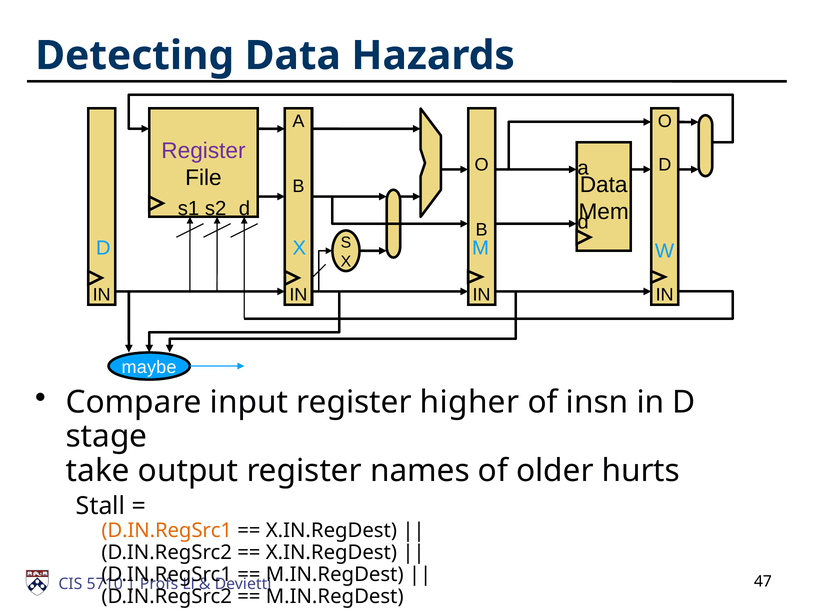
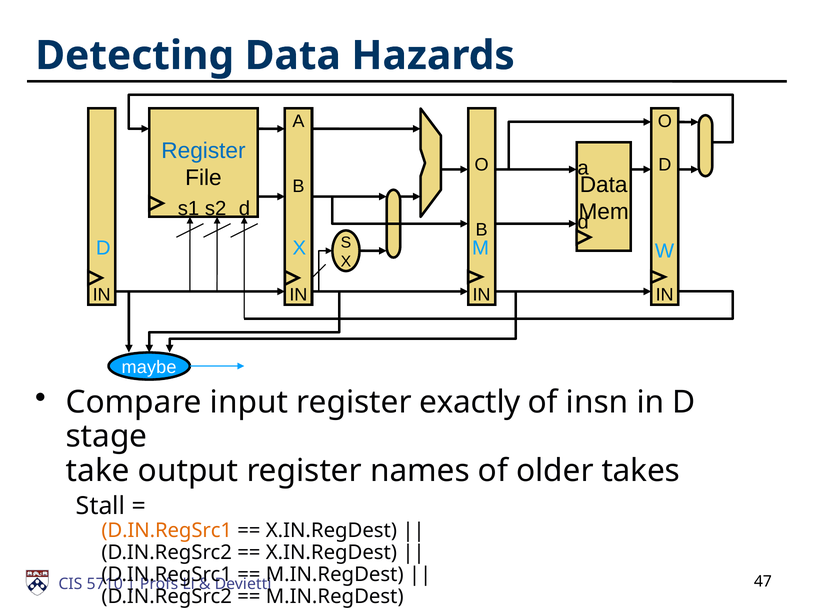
Register at (203, 151) colour: purple -> blue
higher: higher -> exactly
hurts: hurts -> takes
